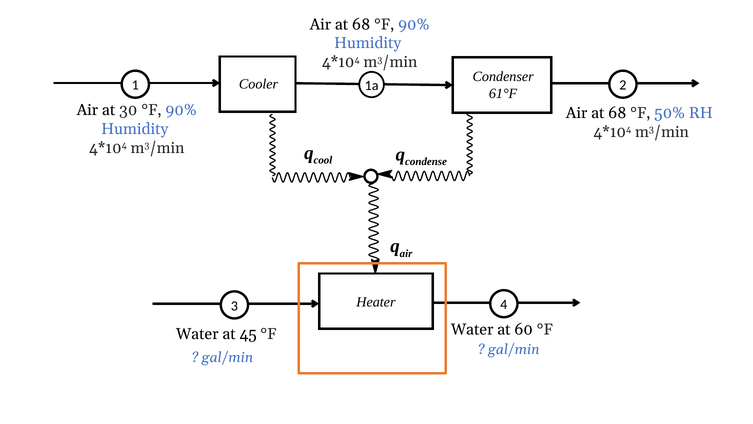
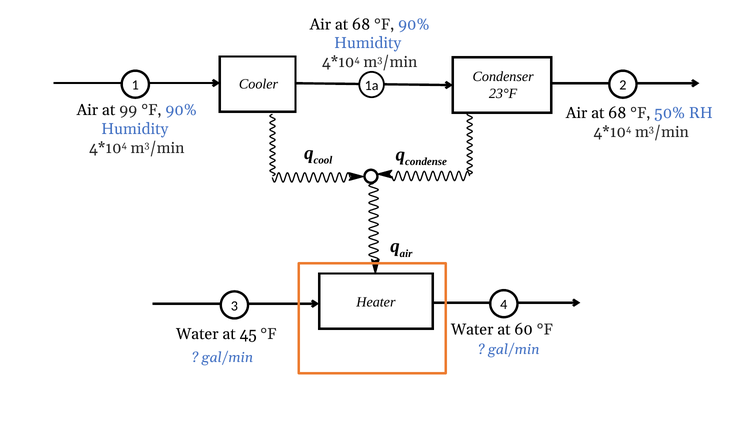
61°F: 61°F -> 23°F
30: 30 -> 99
